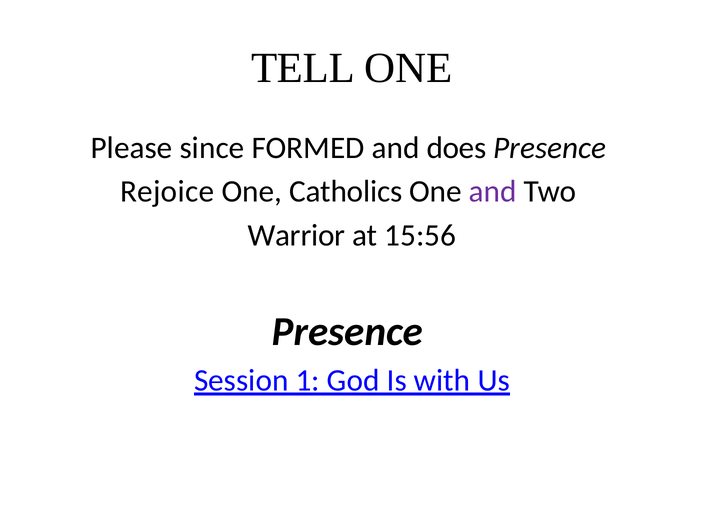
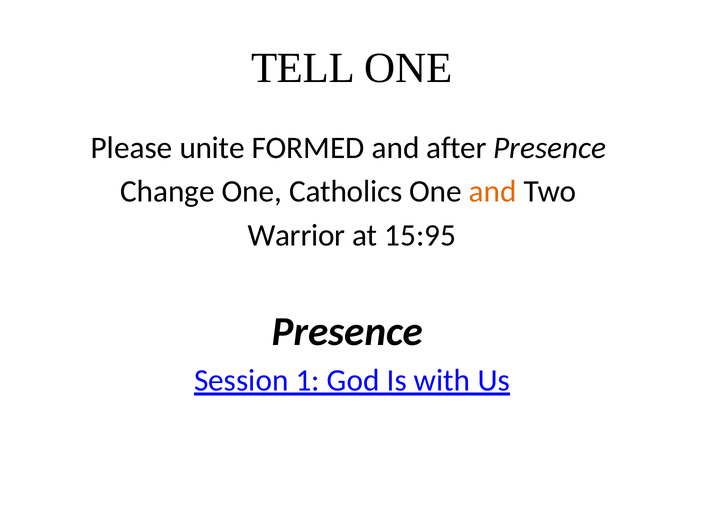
since: since -> unite
does: does -> after
Rejoice: Rejoice -> Change
and at (493, 192) colour: purple -> orange
15:56: 15:56 -> 15:95
